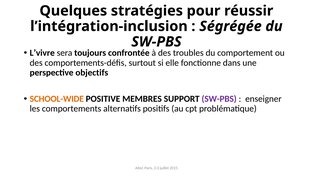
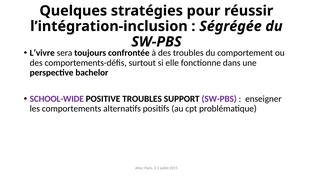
objectifs: objectifs -> bachelor
SCHOOL-WIDE colour: orange -> purple
POSITIVE MEMBRES: MEMBRES -> TROUBLES
